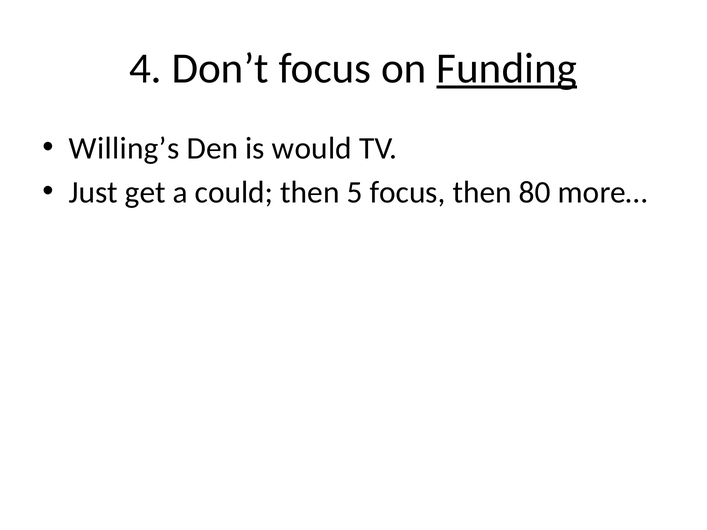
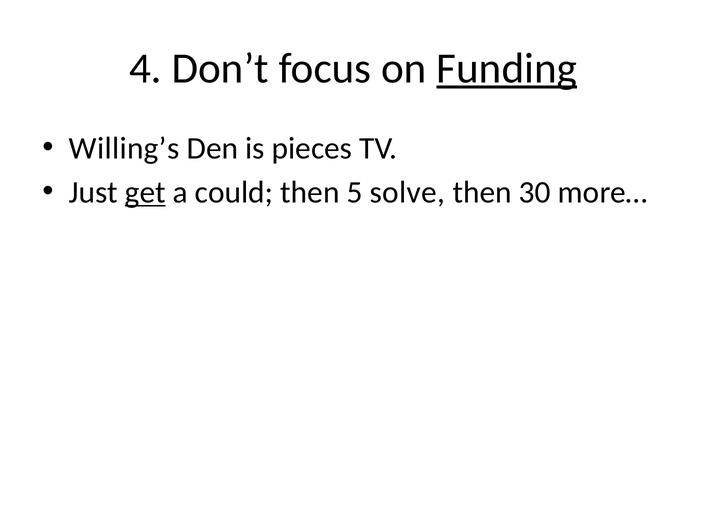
would: would -> pieces
get underline: none -> present
5 focus: focus -> solve
80: 80 -> 30
